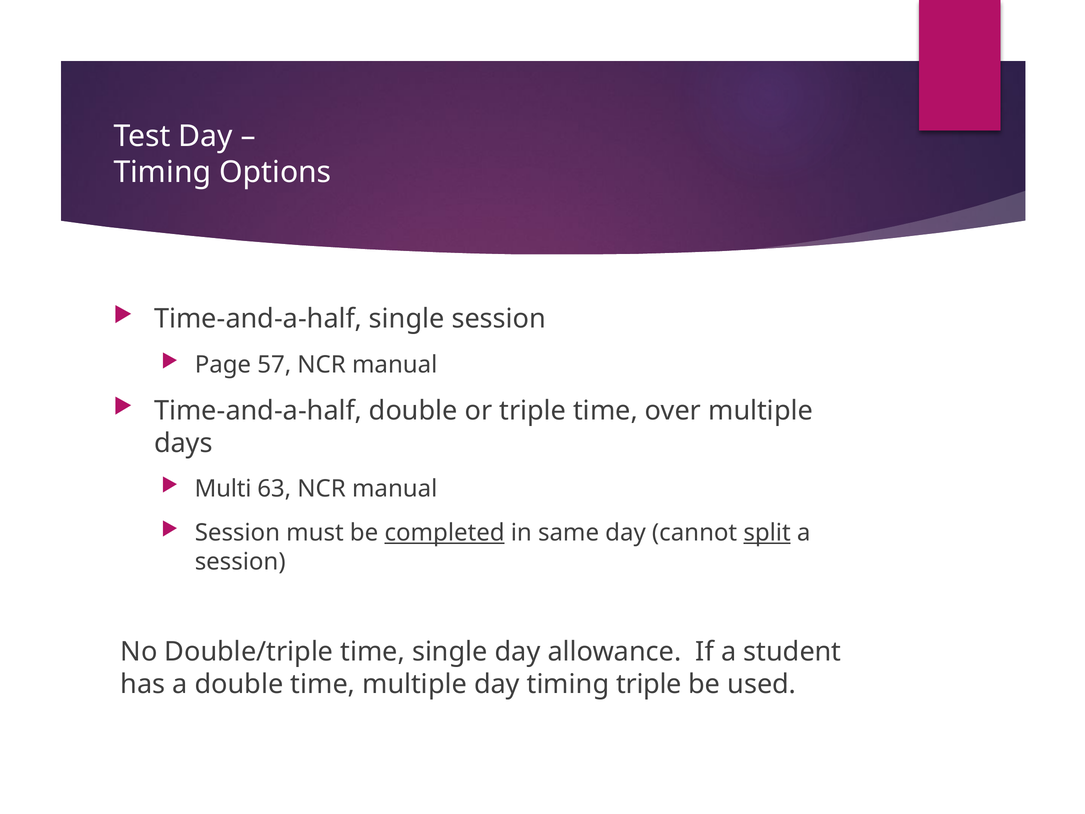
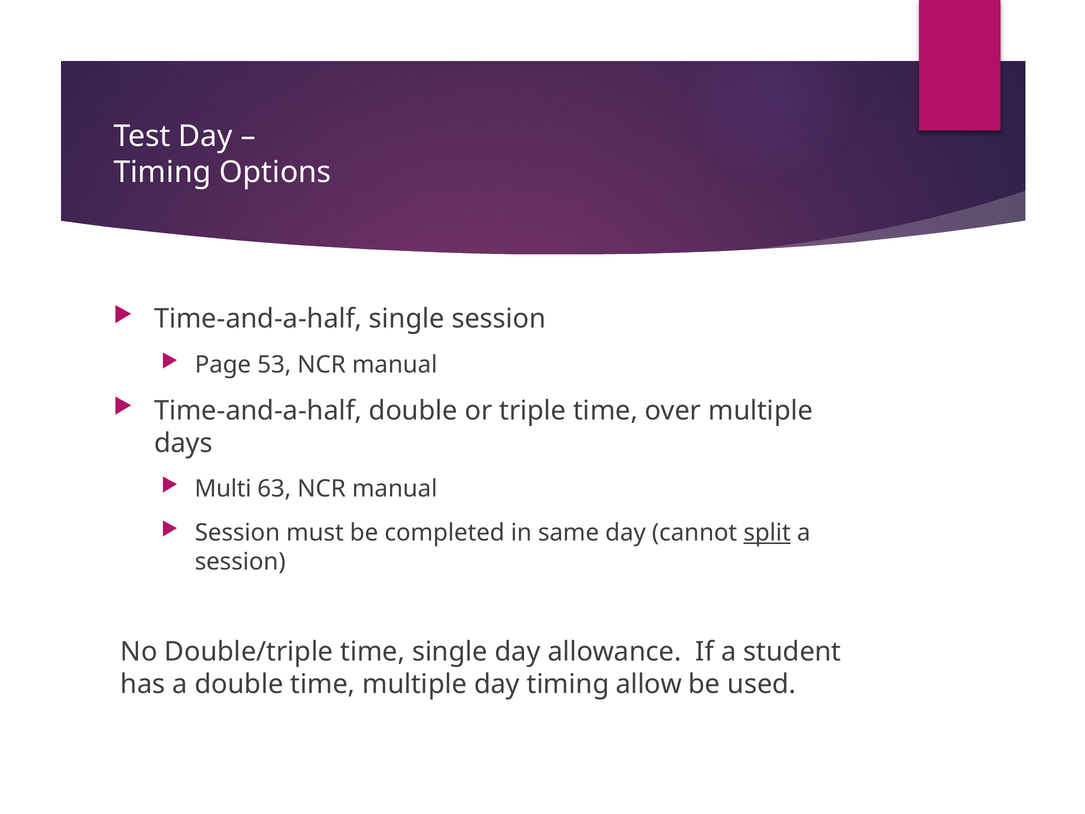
57: 57 -> 53
completed underline: present -> none
timing triple: triple -> allow
